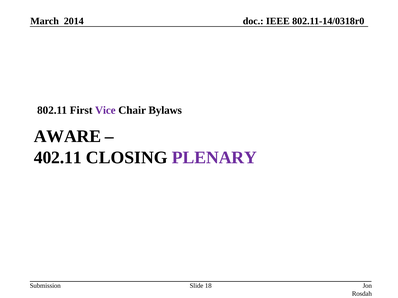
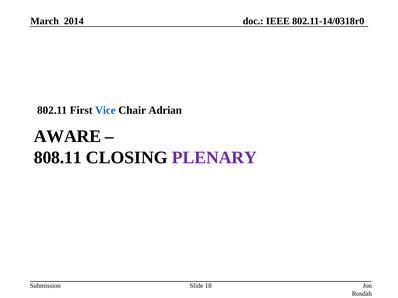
Vice colour: purple -> blue
Bylaws: Bylaws -> Adrian
402.11: 402.11 -> 808.11
